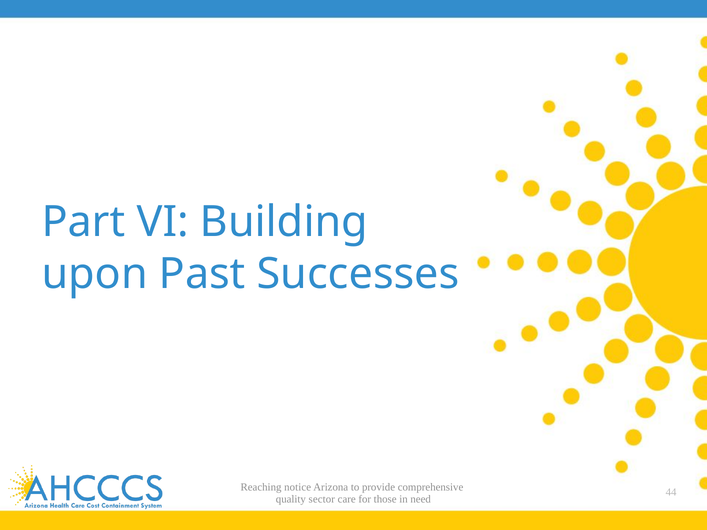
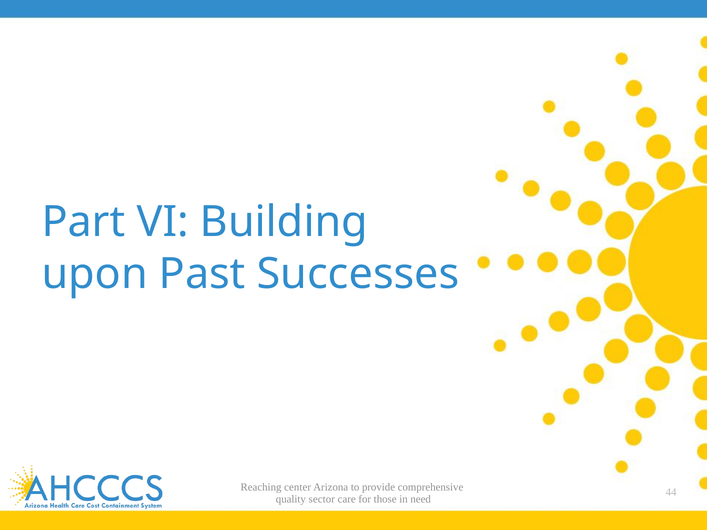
notice: notice -> center
